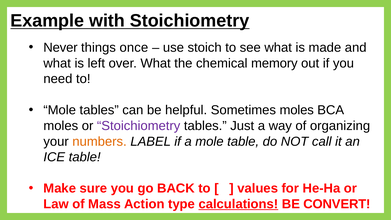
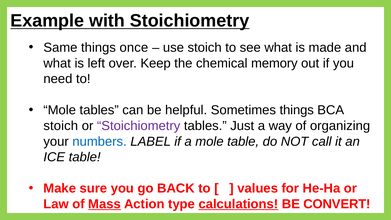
Never: Never -> Same
over What: What -> Keep
Sometimes moles: moles -> things
moles at (61, 126): moles -> stoich
numbers colour: orange -> blue
Mass underline: none -> present
